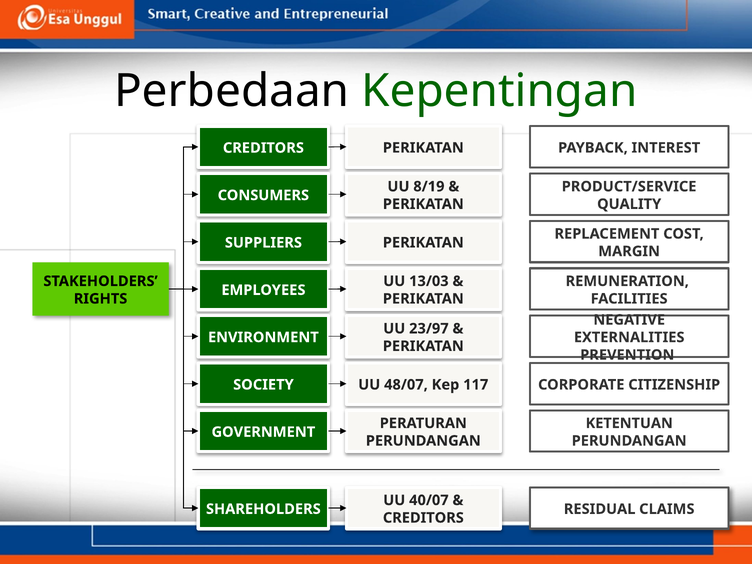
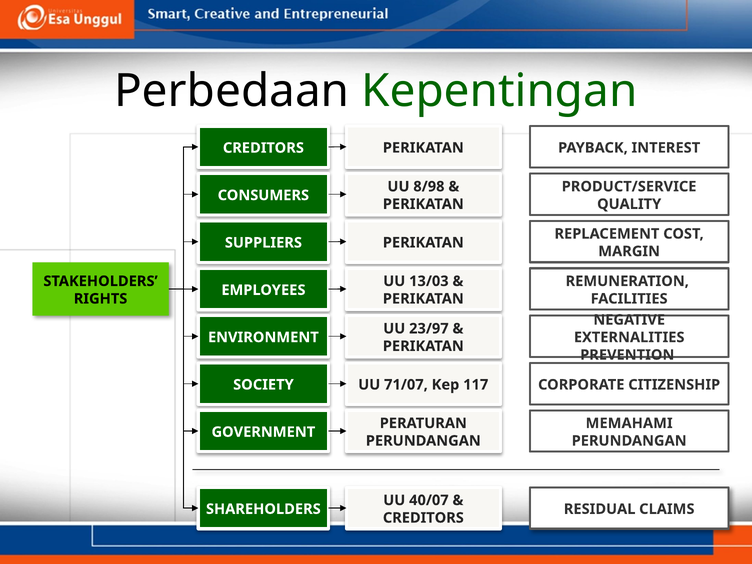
8/19: 8/19 -> 8/98
48/07: 48/07 -> 71/07
KETENTUAN: KETENTUAN -> MEMAHAMI
